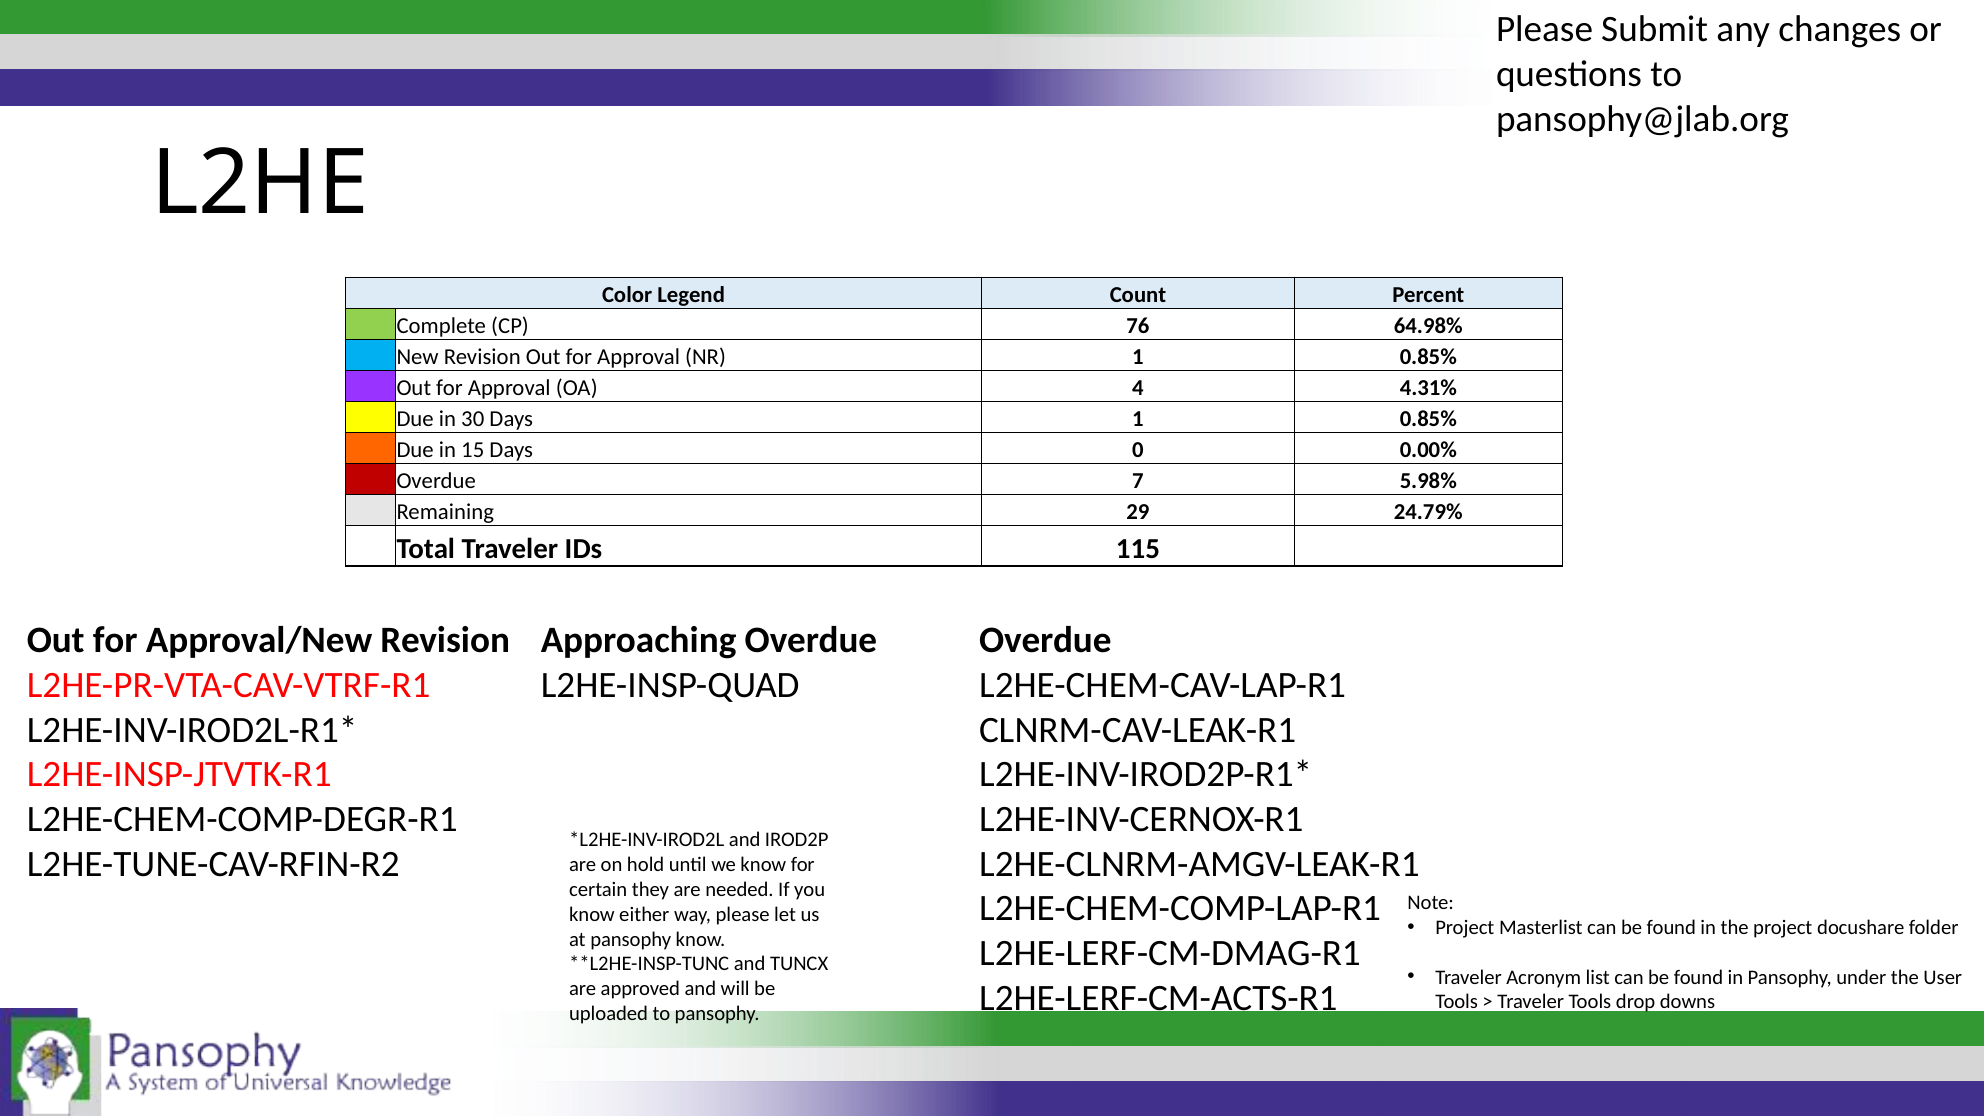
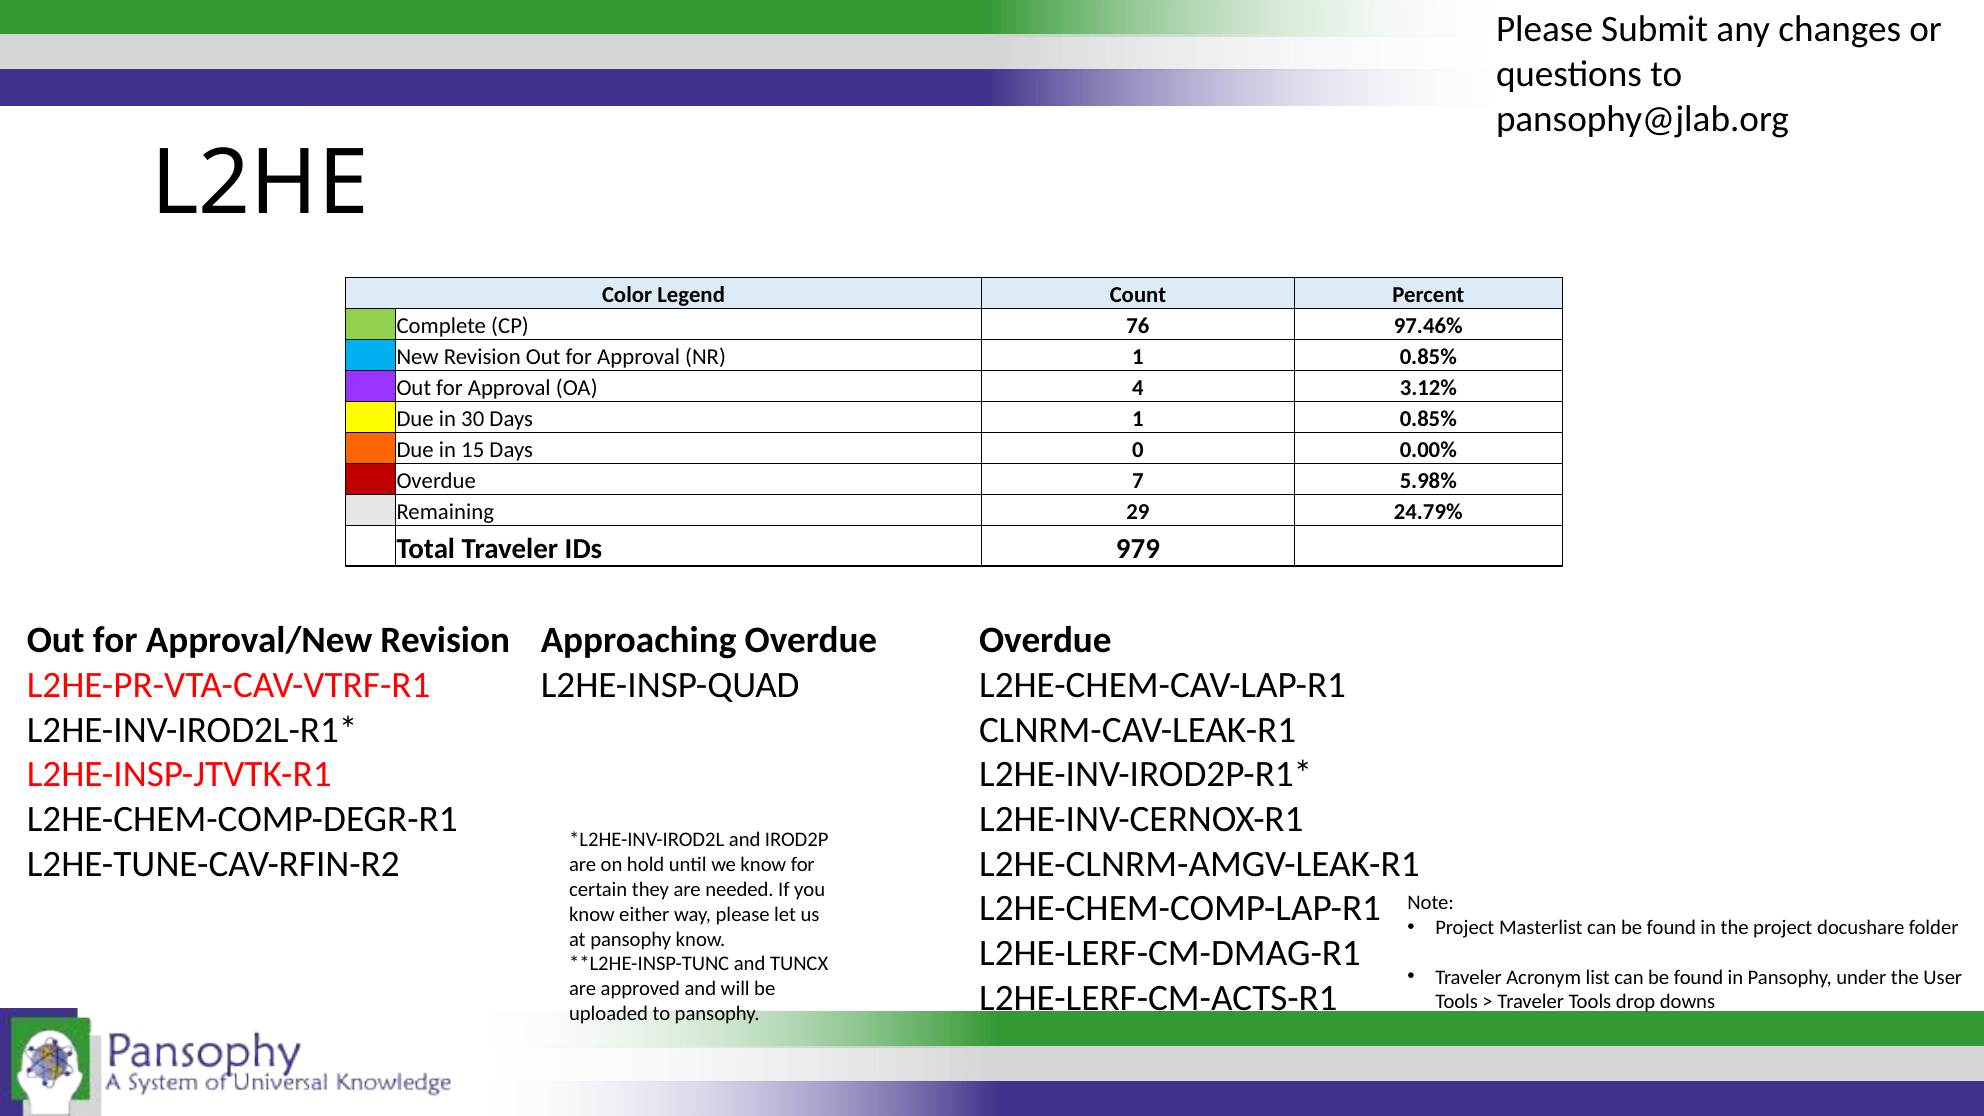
64.98%: 64.98% -> 97.46%
4.31%: 4.31% -> 3.12%
115: 115 -> 979
